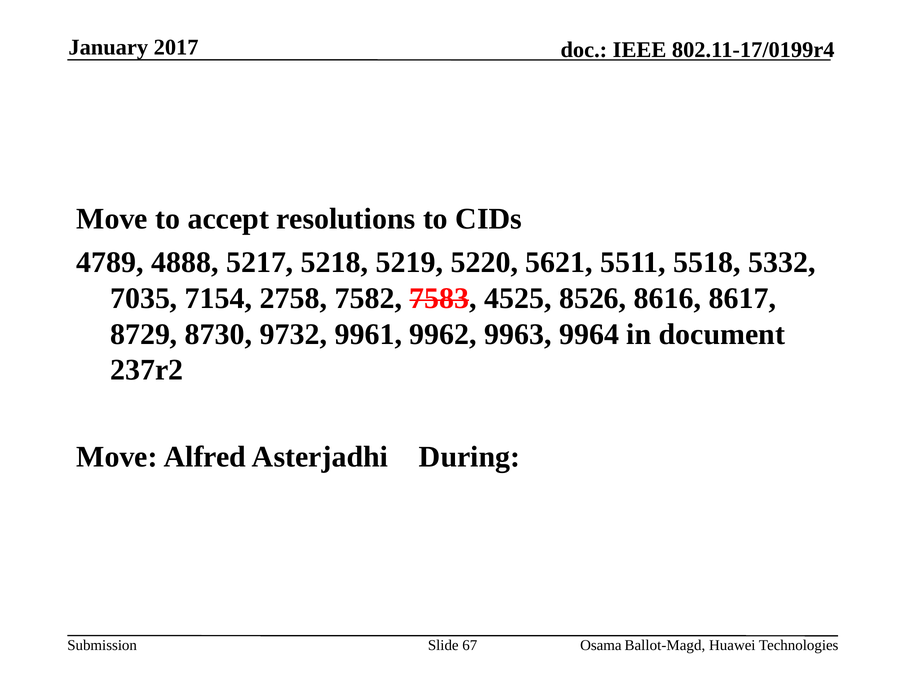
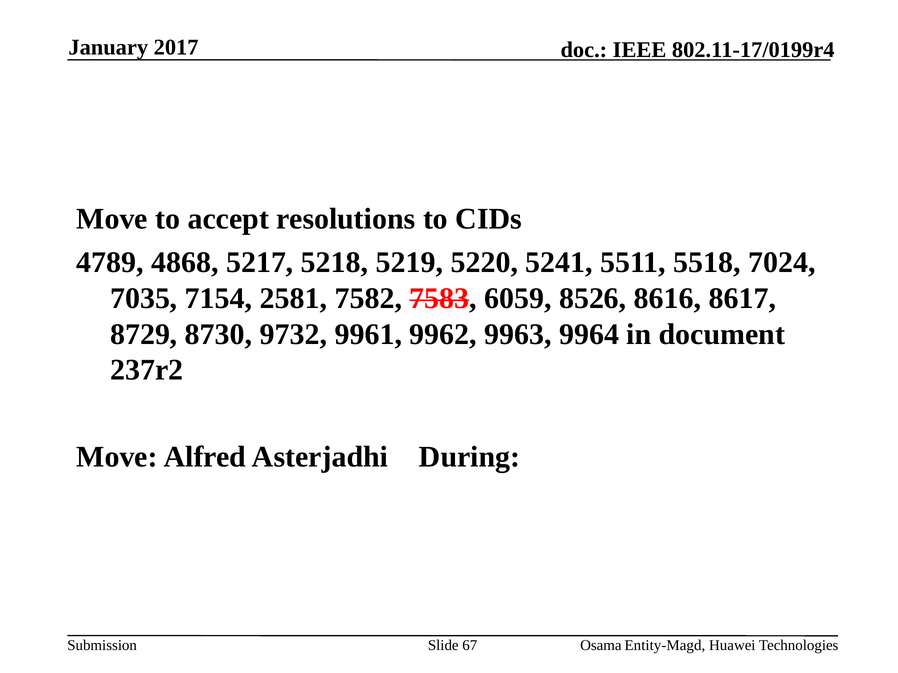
4888: 4888 -> 4868
5621: 5621 -> 5241
5332: 5332 -> 7024
2758: 2758 -> 2581
4525: 4525 -> 6059
Ballot-Magd: Ballot-Magd -> Entity-Magd
